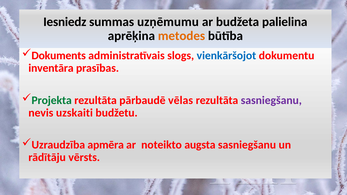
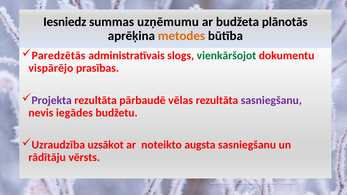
palielina: palielina -> plānotās
Dokuments: Dokuments -> Paredzētās
vienkāršojot colour: blue -> green
inventāra: inventāra -> vispārējo
Projekta colour: green -> purple
uzskaiti: uzskaiti -> iegādes
apmēra: apmēra -> uzsākot
